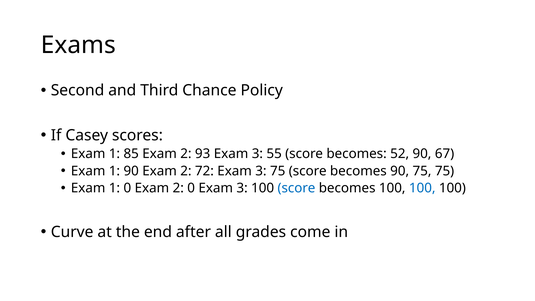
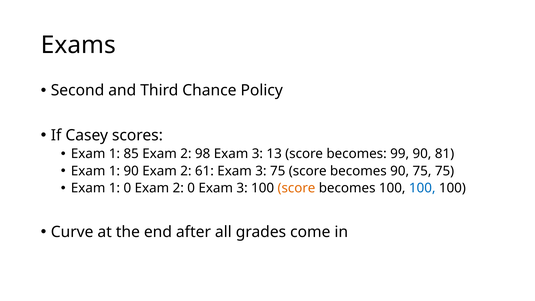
93: 93 -> 98
55: 55 -> 13
52: 52 -> 99
67: 67 -> 81
72: 72 -> 61
score at (296, 188) colour: blue -> orange
